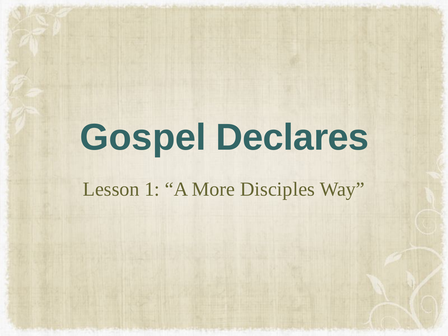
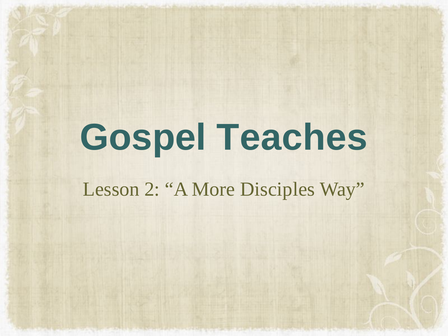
Declares: Declares -> Teaches
1: 1 -> 2
